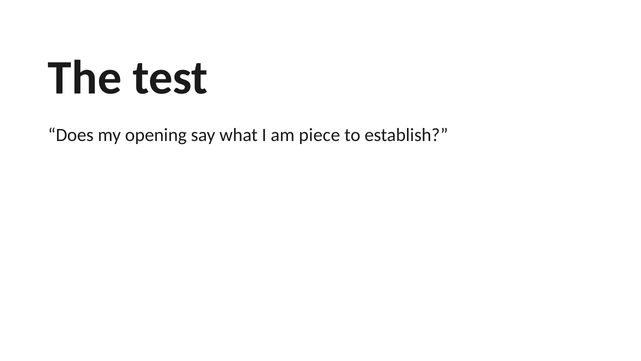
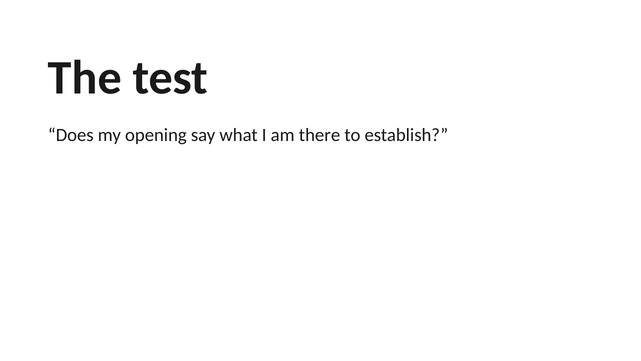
piece: piece -> there
